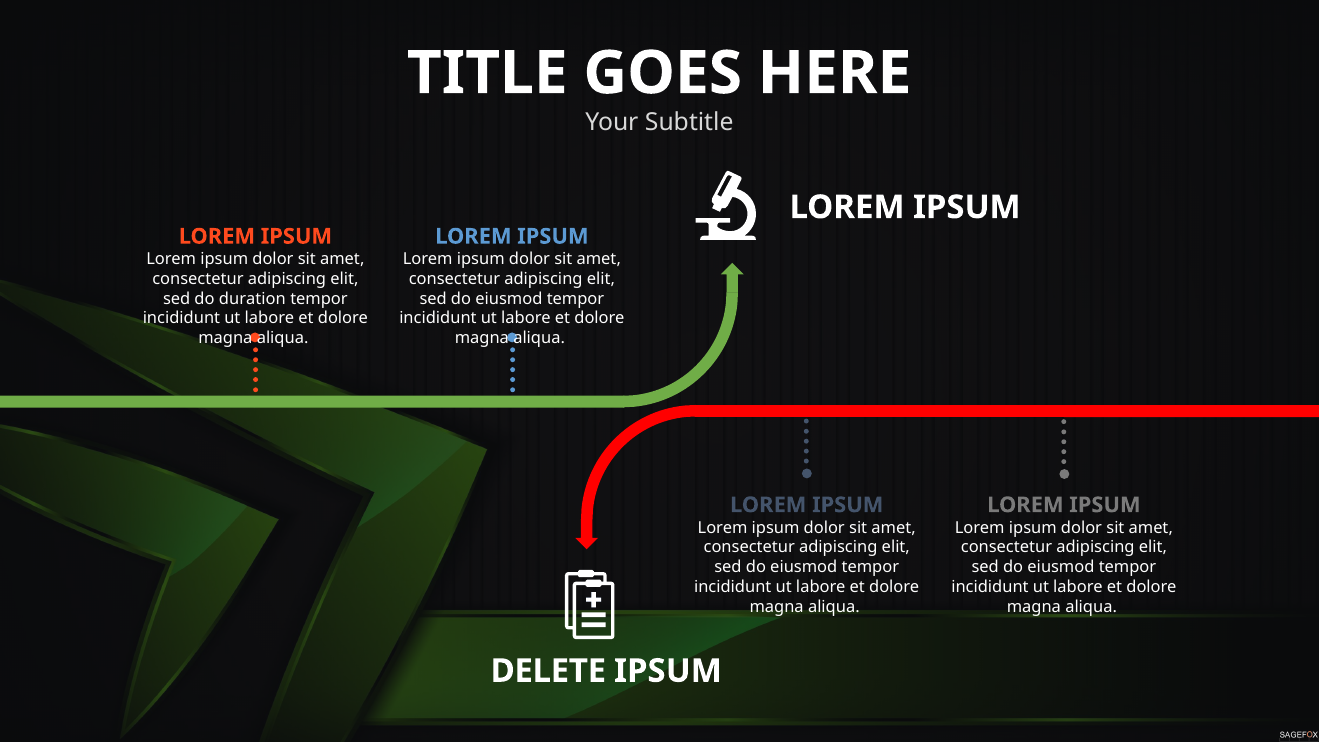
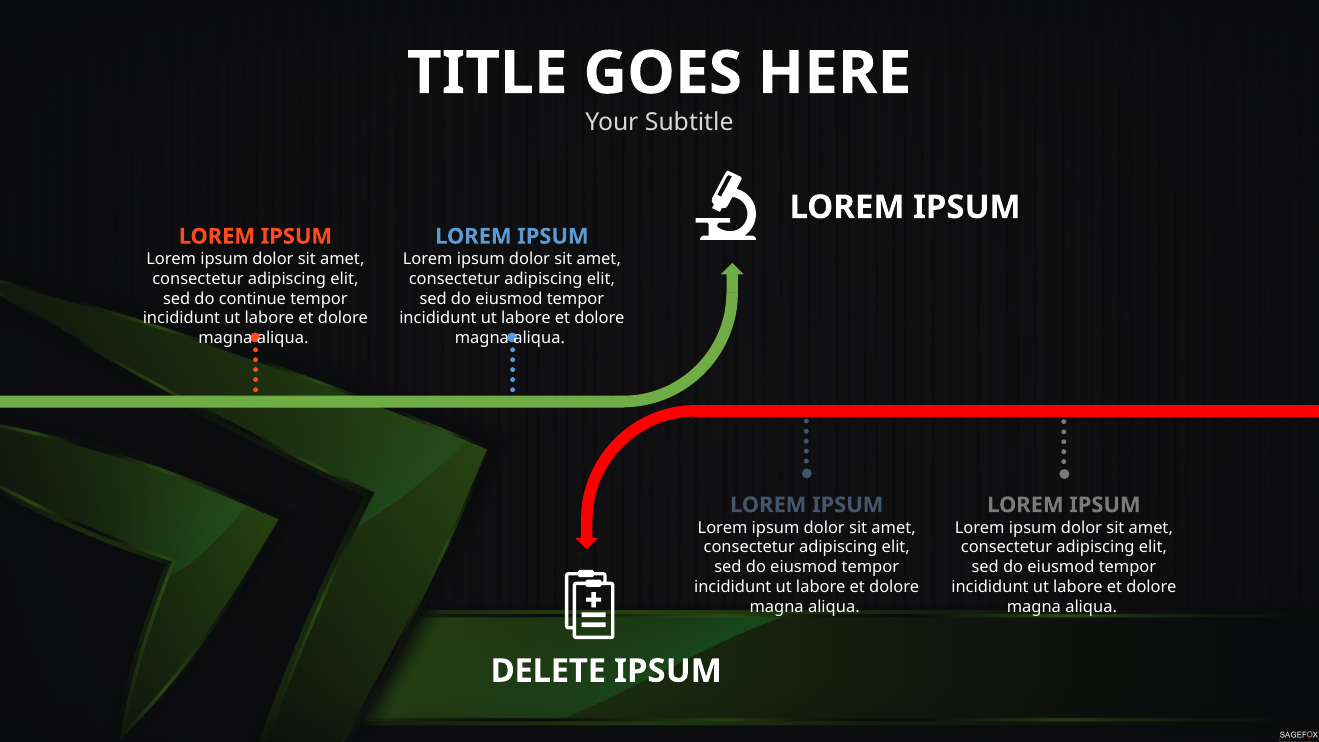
duration: duration -> continue
